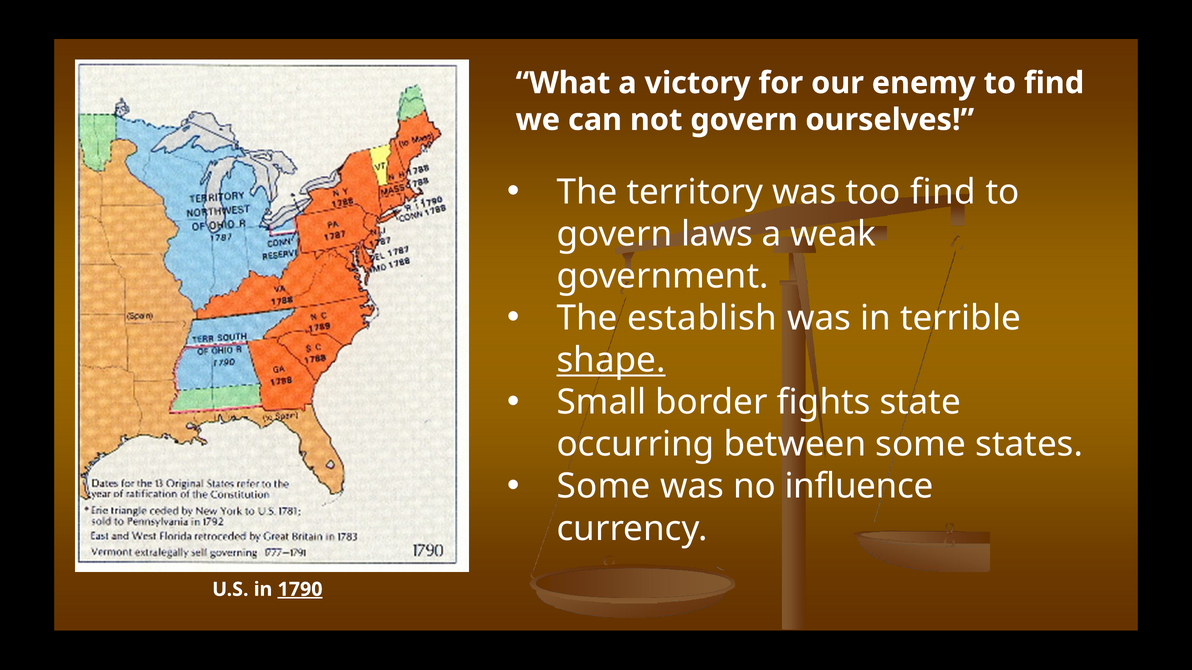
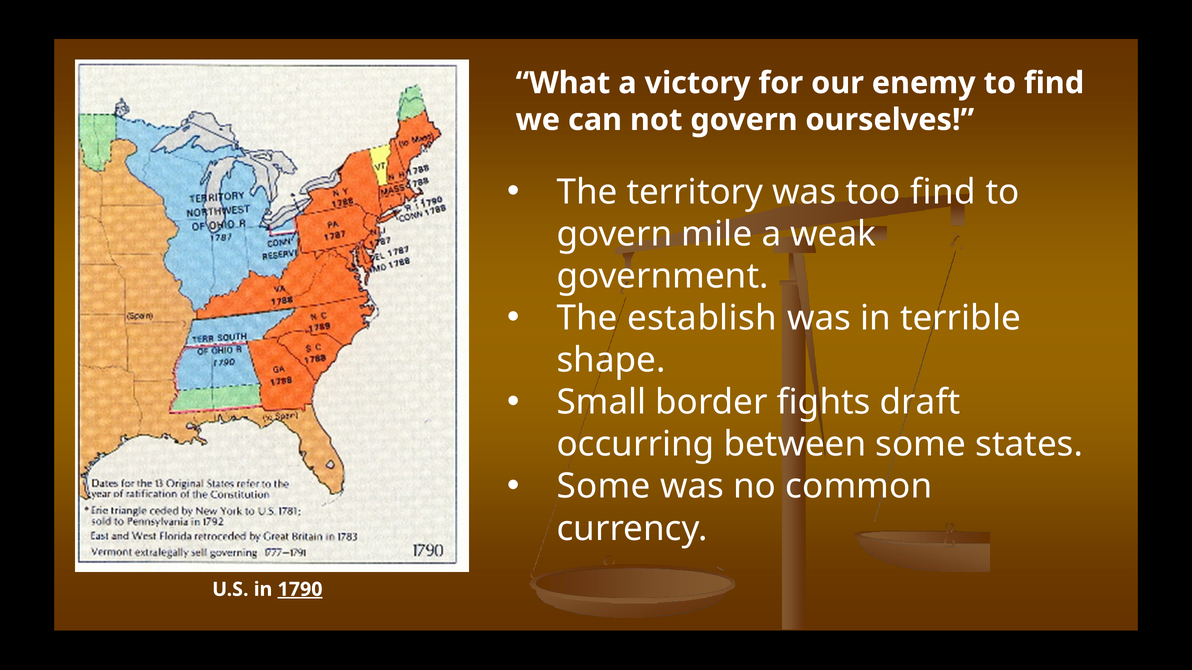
laws: laws -> mile
shape underline: present -> none
state: state -> draft
influence: influence -> common
